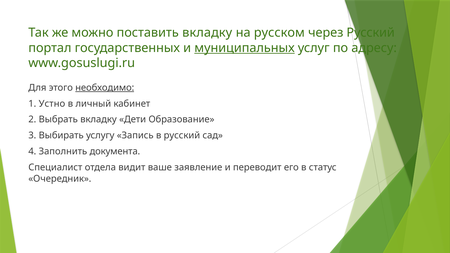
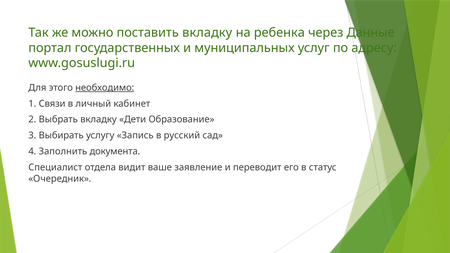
русском: русском -> ребенка
через Русский: Русский -> Данные
муниципальных underline: present -> none
Устно: Устно -> Связи
